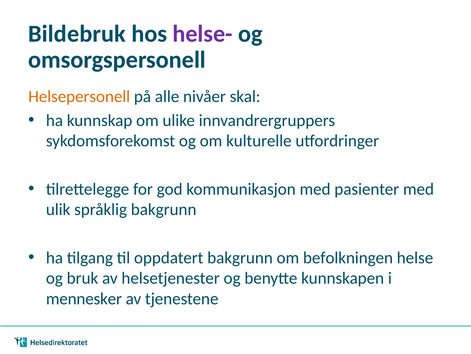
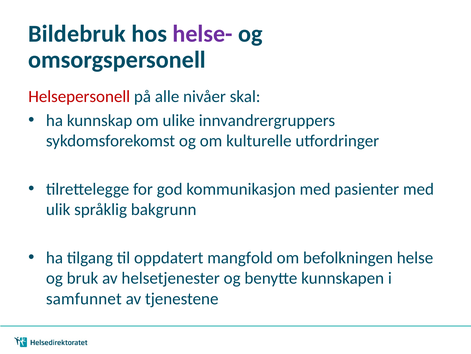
Helsepersonell colour: orange -> red
oppdatert bakgrunn: bakgrunn -> mangfold
mennesker: mennesker -> samfunnet
